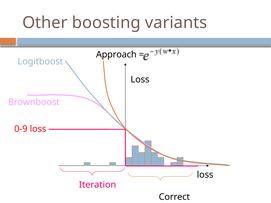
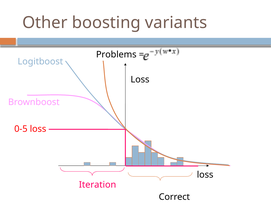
Approach: Approach -> Problems
0-9: 0-9 -> 0-5
